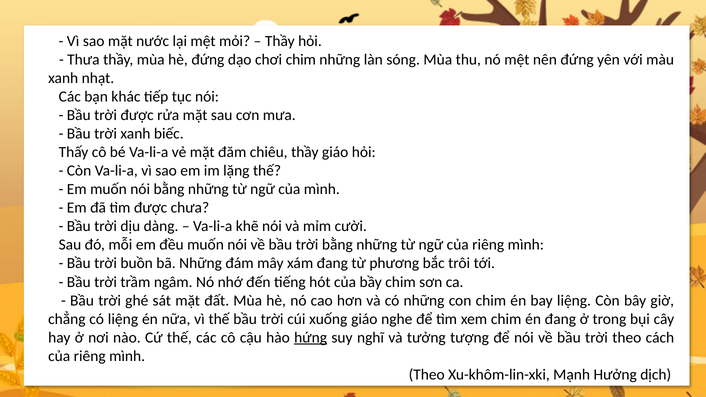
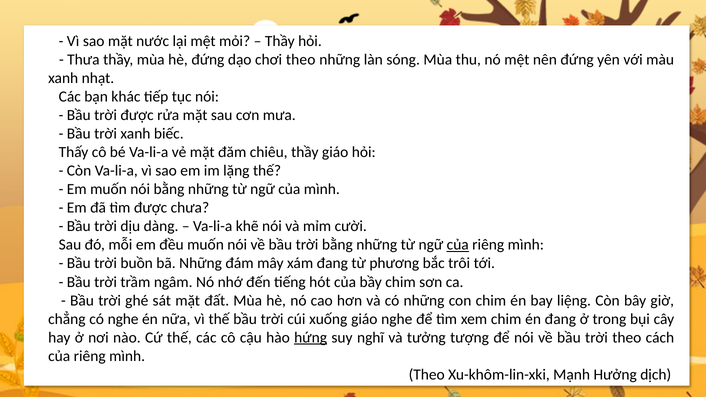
chơi chim: chim -> theo
của at (458, 245) underline: none -> present
có liệng: liệng -> nghe
